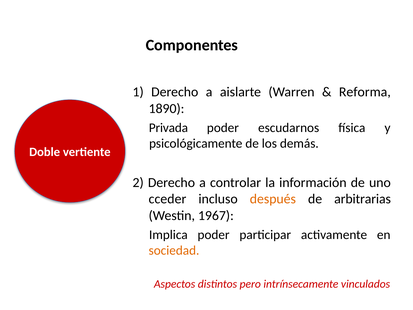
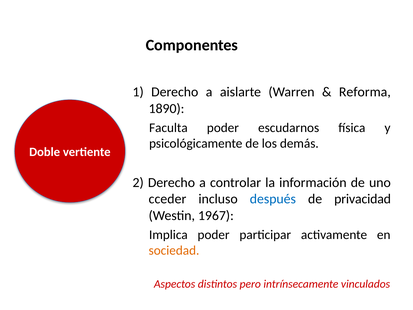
Privada: Privada -> Faculta
después colour: orange -> blue
arbitrarias: arbitrarias -> privacidad
